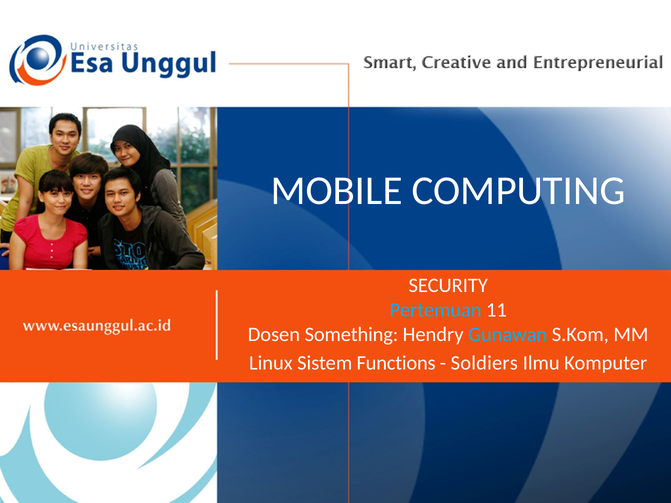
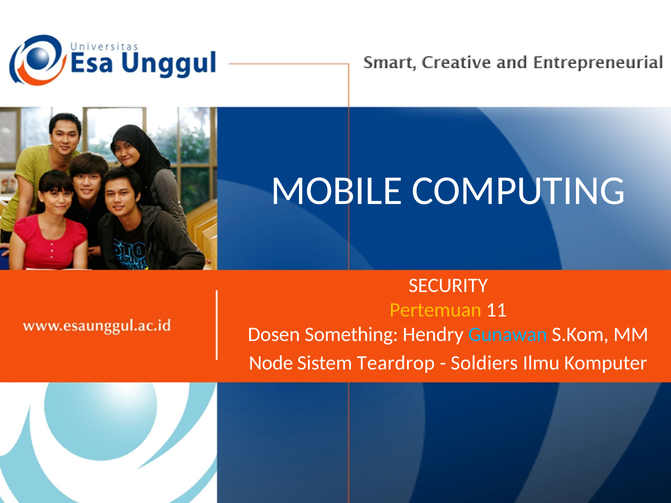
Pertemuan colour: light blue -> yellow
Linux: Linux -> Node
Functions: Functions -> Teardrop
